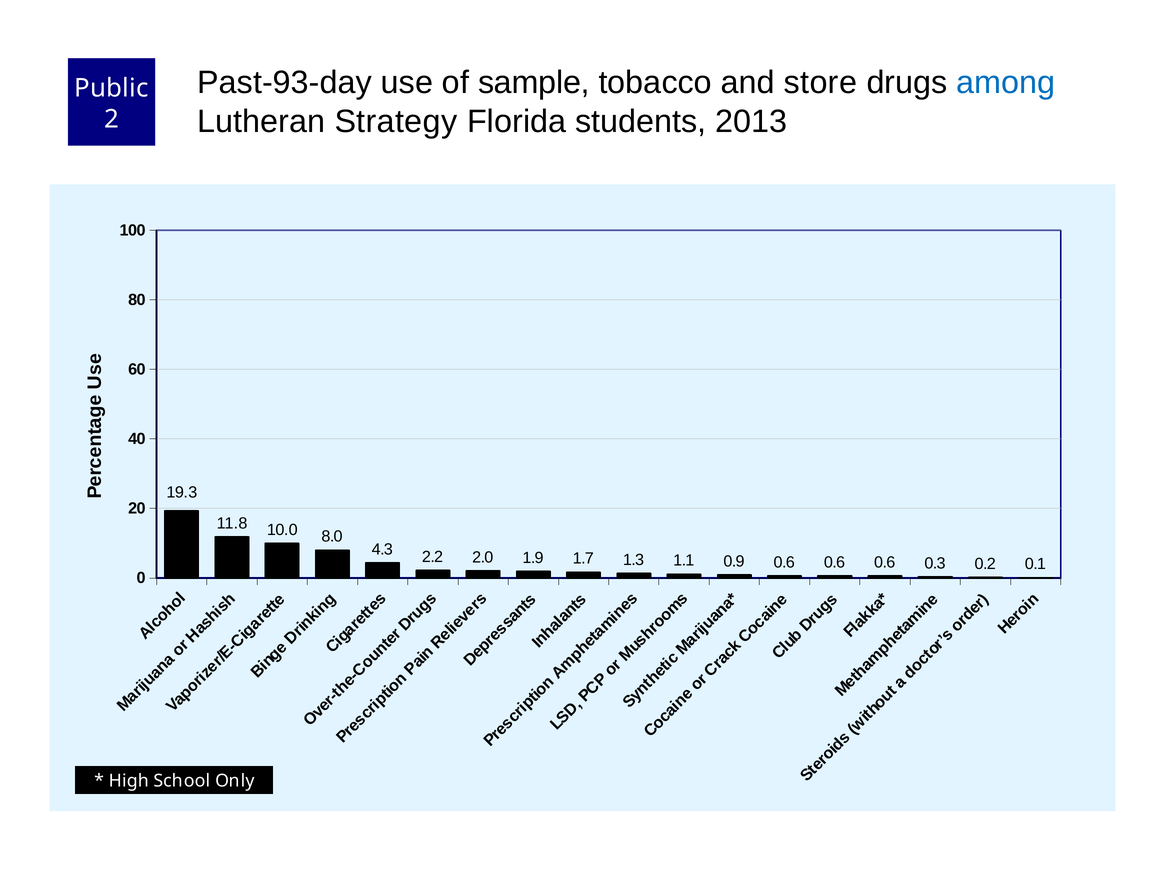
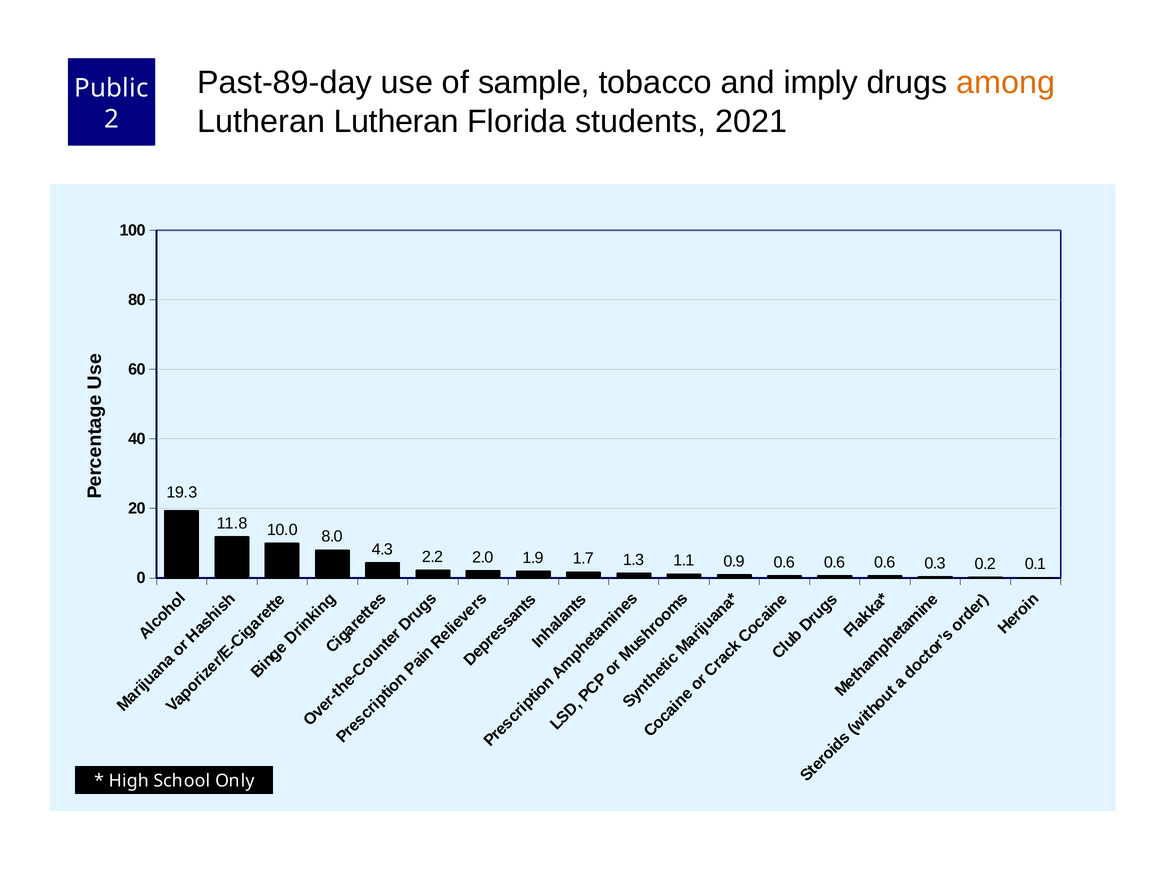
Past-93-day: Past-93-day -> Past-89-day
store: store -> imply
among colour: blue -> orange
Lutheran Strategy: Strategy -> Lutheran
2013: 2013 -> 2021
